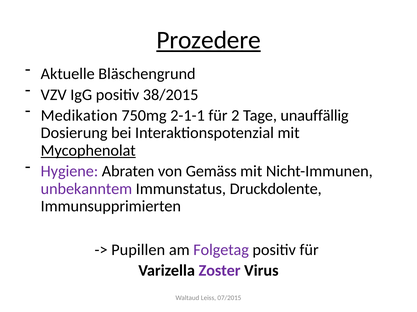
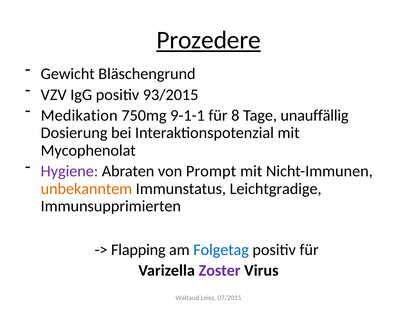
Aktuelle: Aktuelle -> Gewicht
38/2015: 38/2015 -> 93/2015
2-1-1: 2-1-1 -> 9-1-1
2: 2 -> 8
Mycophenolat underline: present -> none
Gemäss: Gemäss -> Prompt
unbekanntem colour: purple -> orange
Druckdolente: Druckdolente -> Leichtgradige
Pupillen: Pupillen -> Flapping
Folgetag colour: purple -> blue
